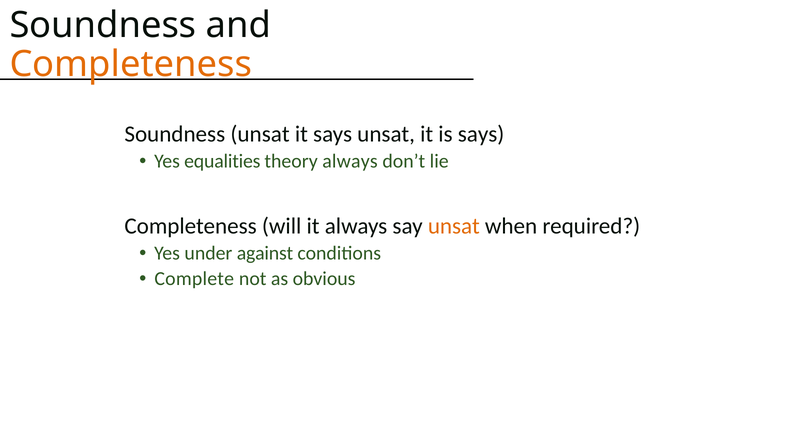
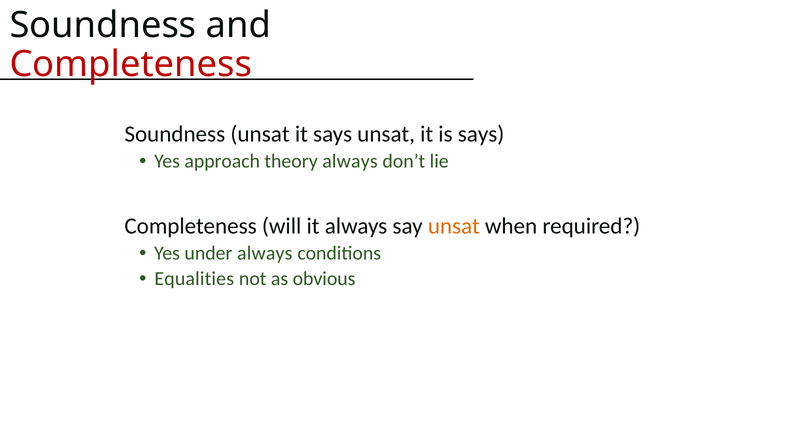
Completeness at (131, 64) colour: orange -> red
equalities: equalities -> approach
under against: against -> always
Complete: Complete -> Equalities
